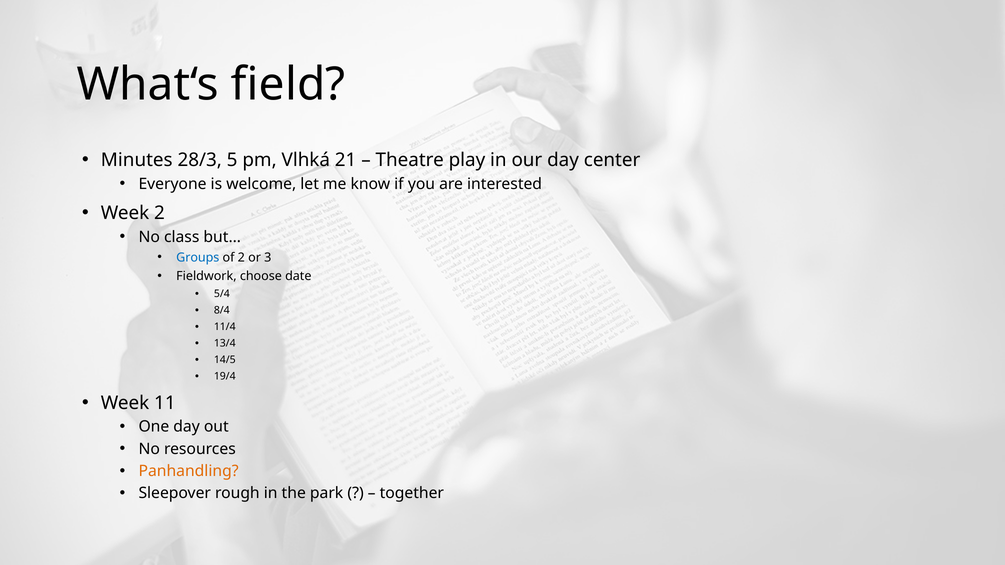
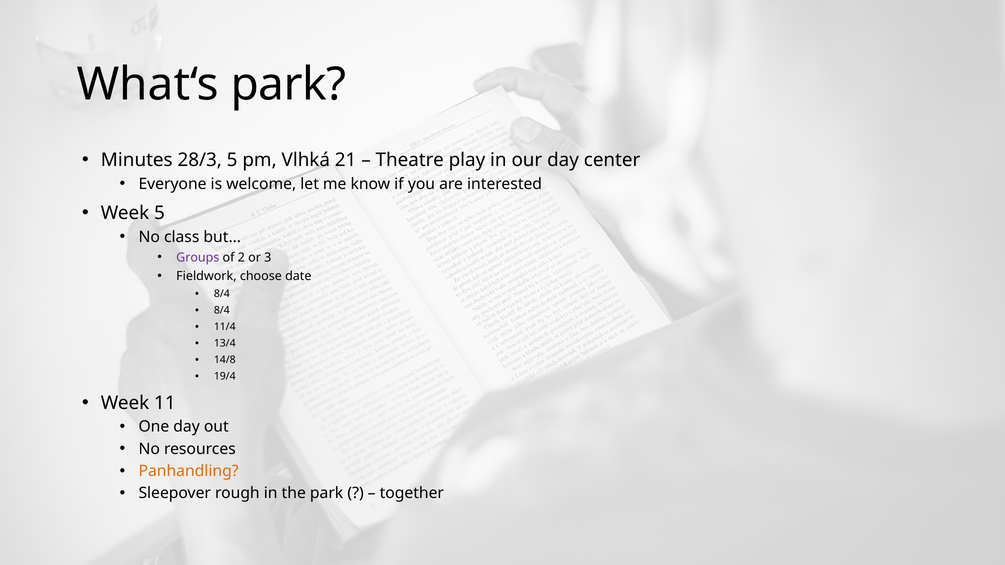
What‘s field: field -> park
Week 2: 2 -> 5
Groups colour: blue -> purple
5/4 at (222, 294): 5/4 -> 8/4
14/5: 14/5 -> 14/8
